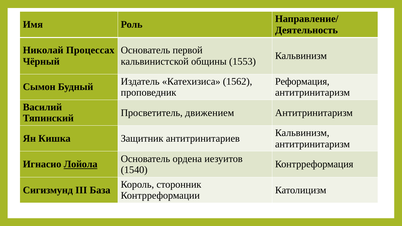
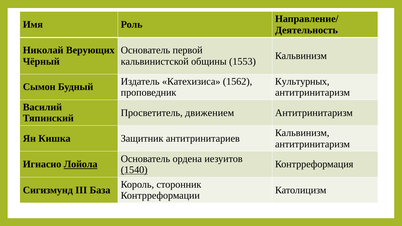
Процессах: Процессах -> Верующих
Реформация: Реформация -> Культурных
1540 underline: none -> present
